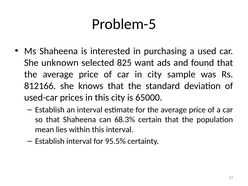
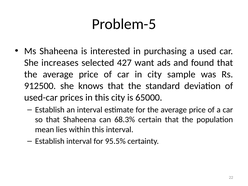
unknown: unknown -> increases
825: 825 -> 427
812166: 812166 -> 912500
